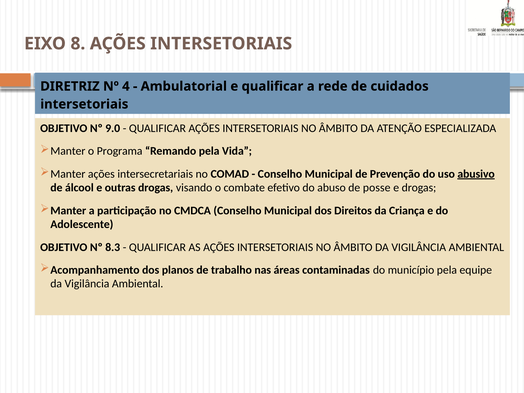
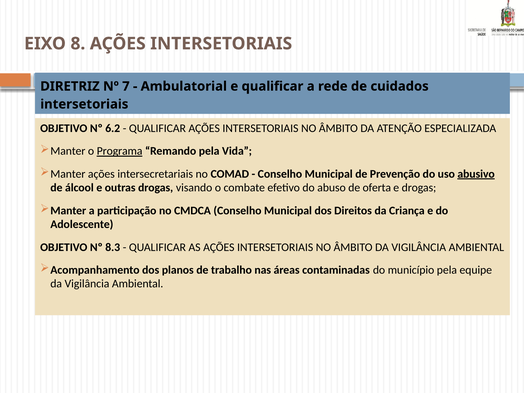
4: 4 -> 7
9.0: 9.0 -> 6.2
Programa underline: none -> present
posse: posse -> oferta
